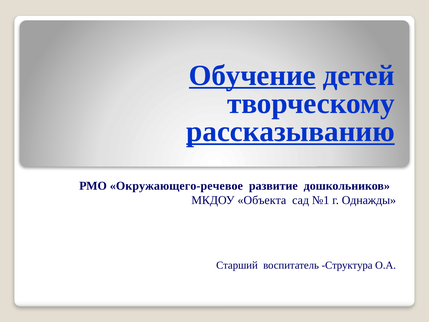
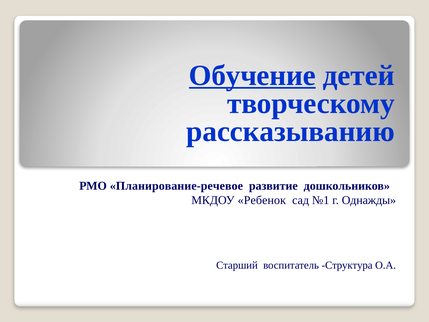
рассказыванию underline: present -> none
Окружающего-речевое: Окружающего-речевое -> Планирование-речевое
Объекта: Объекта -> Ребенок
